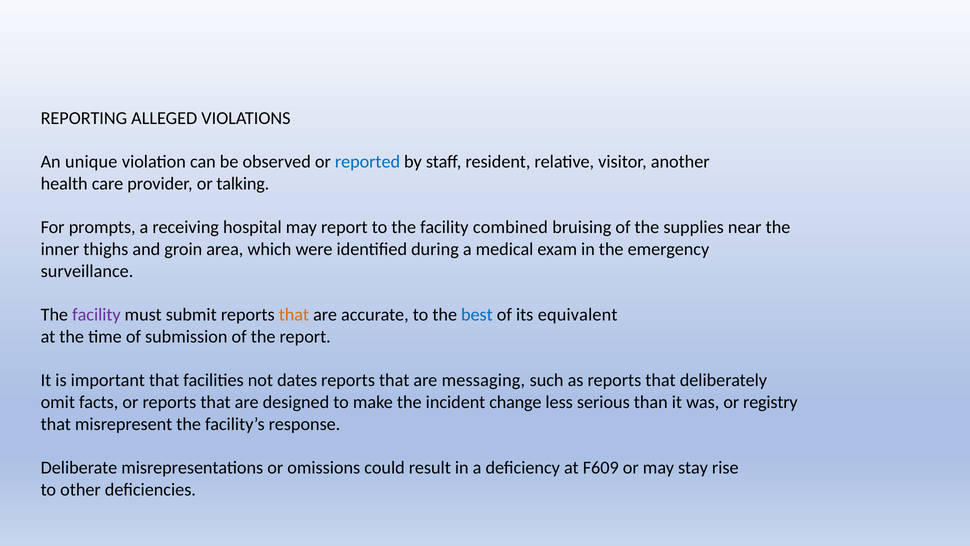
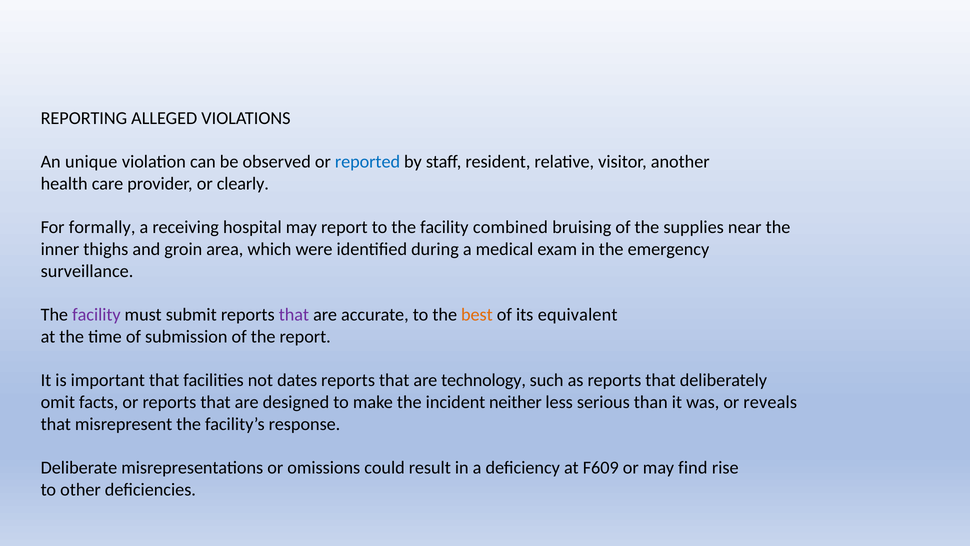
talking: talking -> clearly
prompts: prompts -> formally
that at (294, 315) colour: orange -> purple
best colour: blue -> orange
messaging: messaging -> technology
change: change -> neither
registry: registry -> reveals
stay: stay -> find
